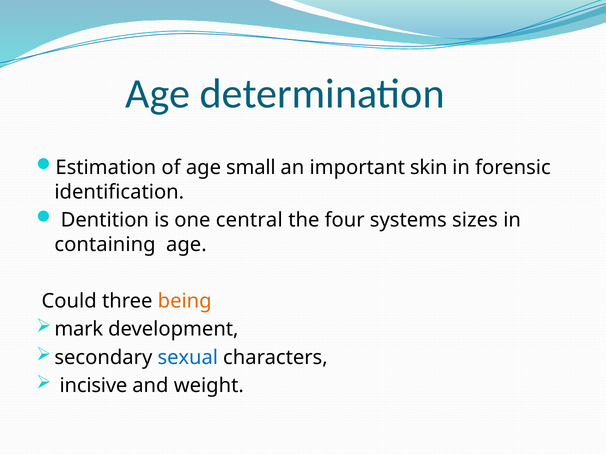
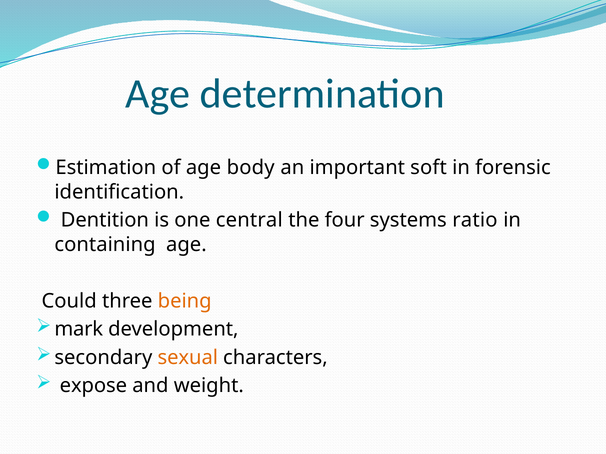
small: small -> body
skin: skin -> soft
sizes: sizes -> ratio
sexual colour: blue -> orange
incisive: incisive -> expose
